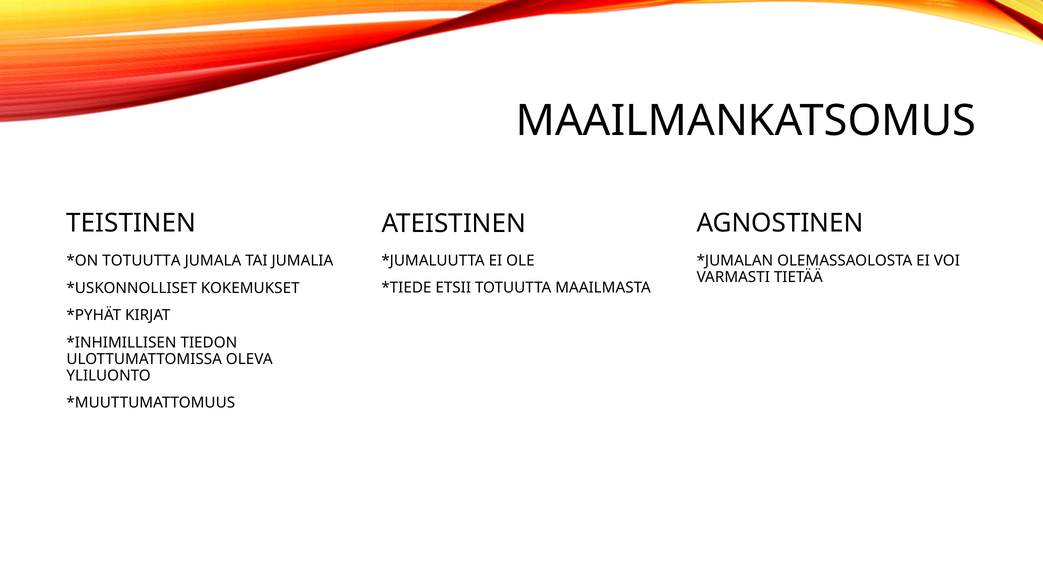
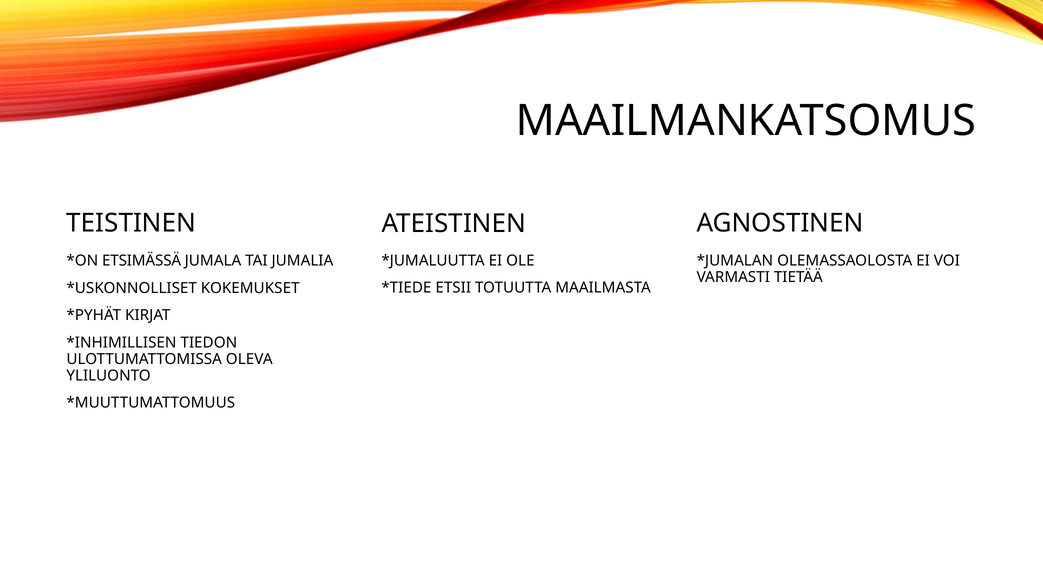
TOTUUTTA at (141, 261): TOTUUTTA -> ETSIMÄSSÄ
